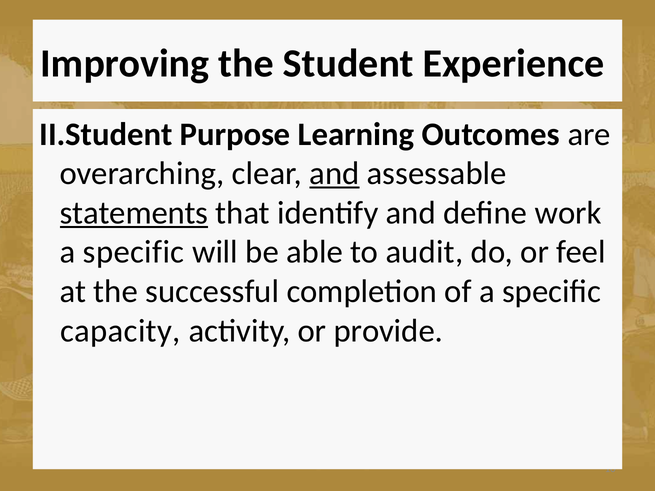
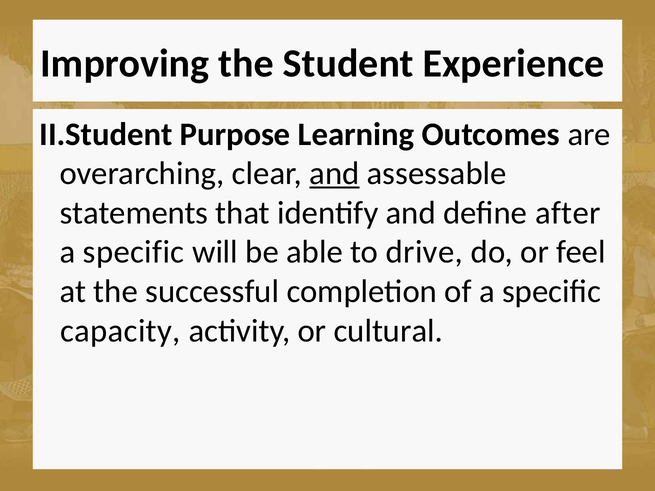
statements underline: present -> none
work: work -> after
audit: audit -> drive
provide: provide -> cultural
